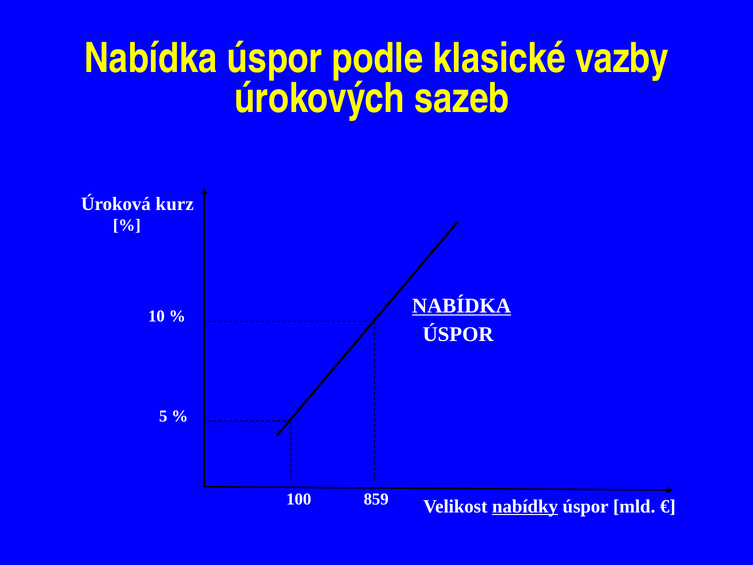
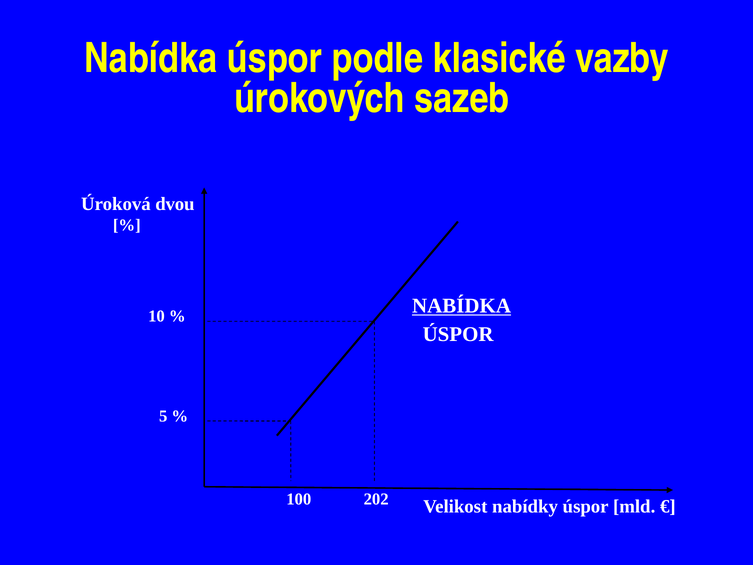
kurz: kurz -> dvou
859: 859 -> 202
nabídky underline: present -> none
